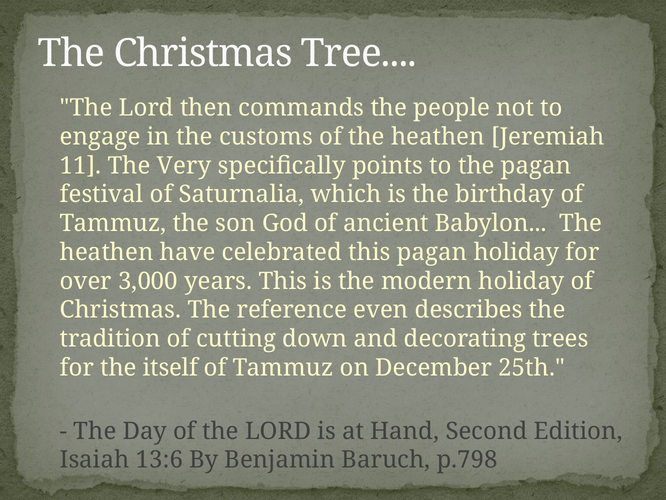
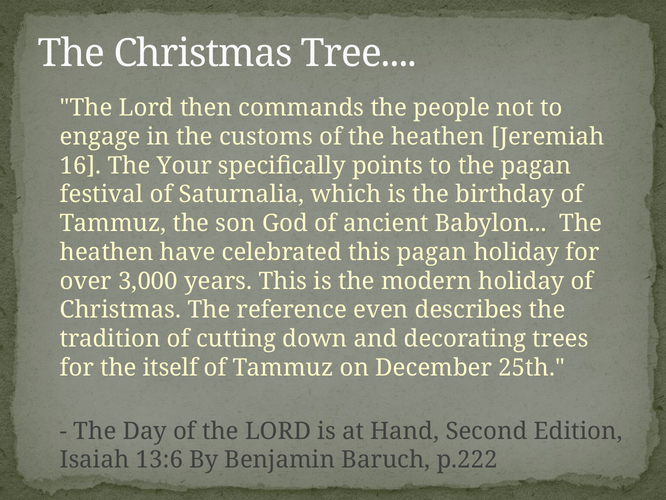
11: 11 -> 16
Very: Very -> Your
p.798: p.798 -> p.222
